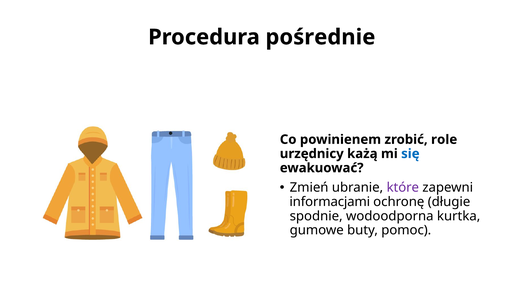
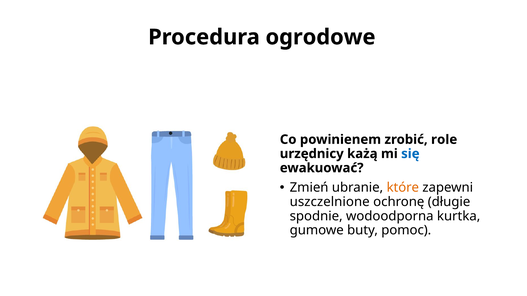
pośrednie: pośrednie -> ogrodowe
które colour: purple -> orange
informacjami: informacjami -> uszczelnione
